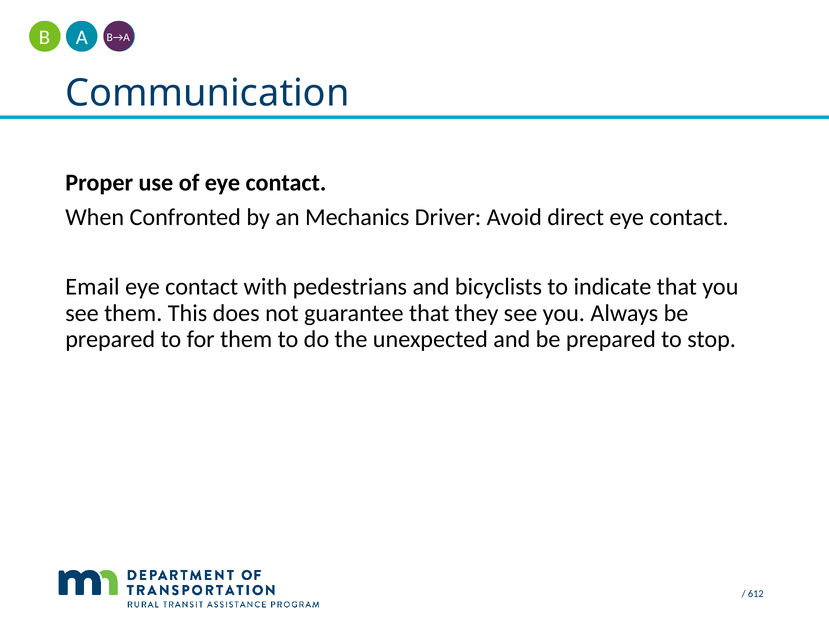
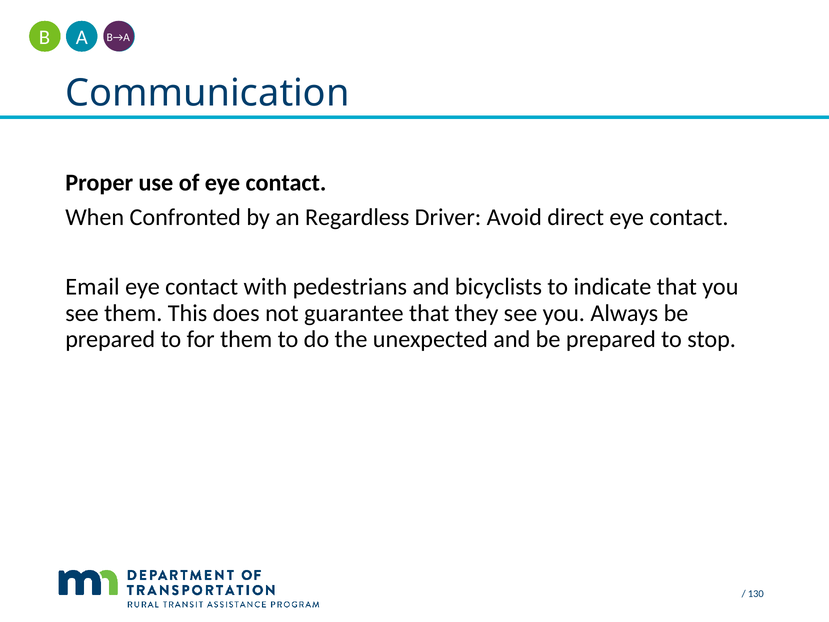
Mechanics: Mechanics -> Regardless
612: 612 -> 130
